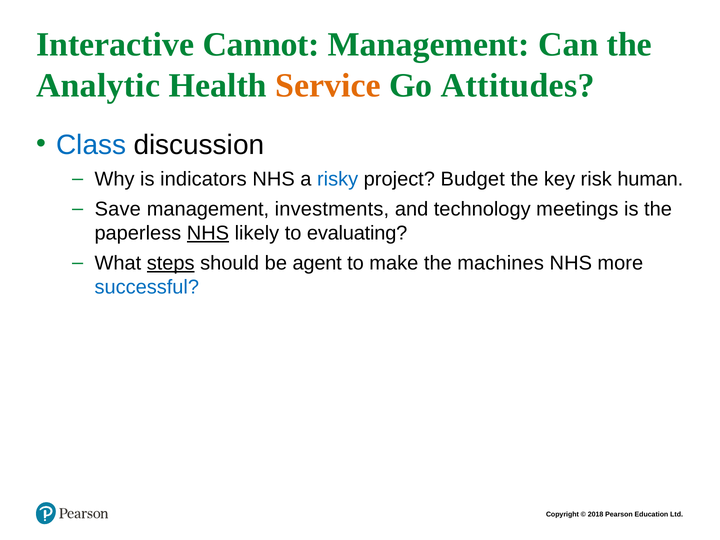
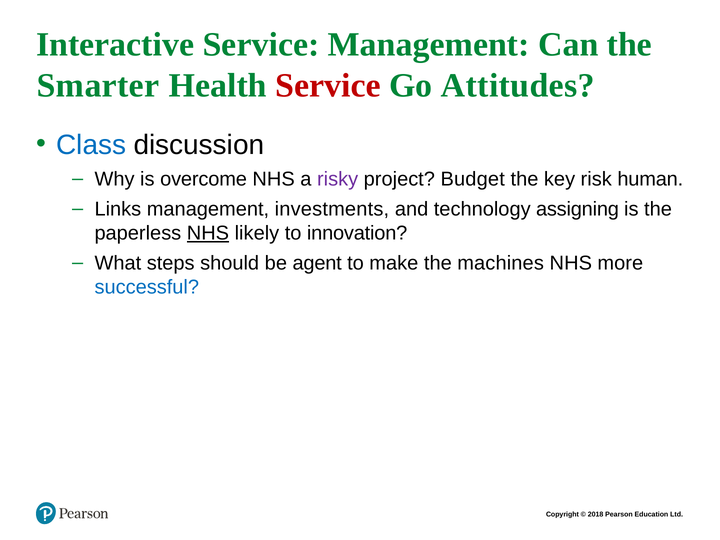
Interactive Cannot: Cannot -> Service
Analytic: Analytic -> Smarter
Service at (328, 85) colour: orange -> red
indicators: indicators -> overcome
risky colour: blue -> purple
Save: Save -> Links
meetings: meetings -> assigning
evaluating: evaluating -> innovation
steps underline: present -> none
